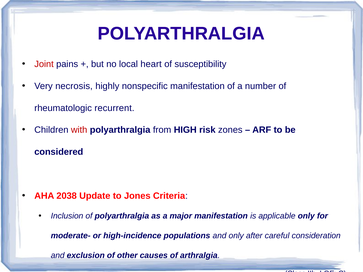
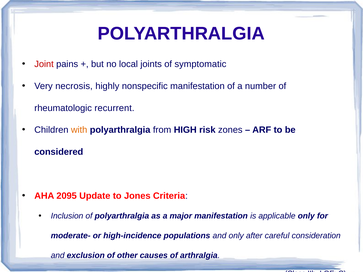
heart: heart -> joints
susceptibility: susceptibility -> symptomatic
with colour: red -> orange
2038: 2038 -> 2095
